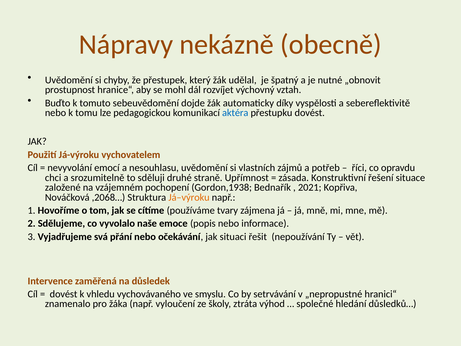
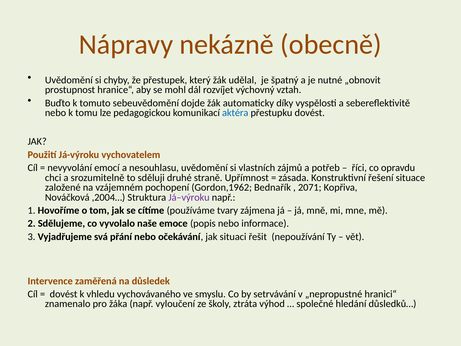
Gordon,1938: Gordon,1938 -> Gordon,1962
2021: 2021 -> 2071
,2068…: ,2068… -> ,2004…
Já–výroku colour: orange -> purple
